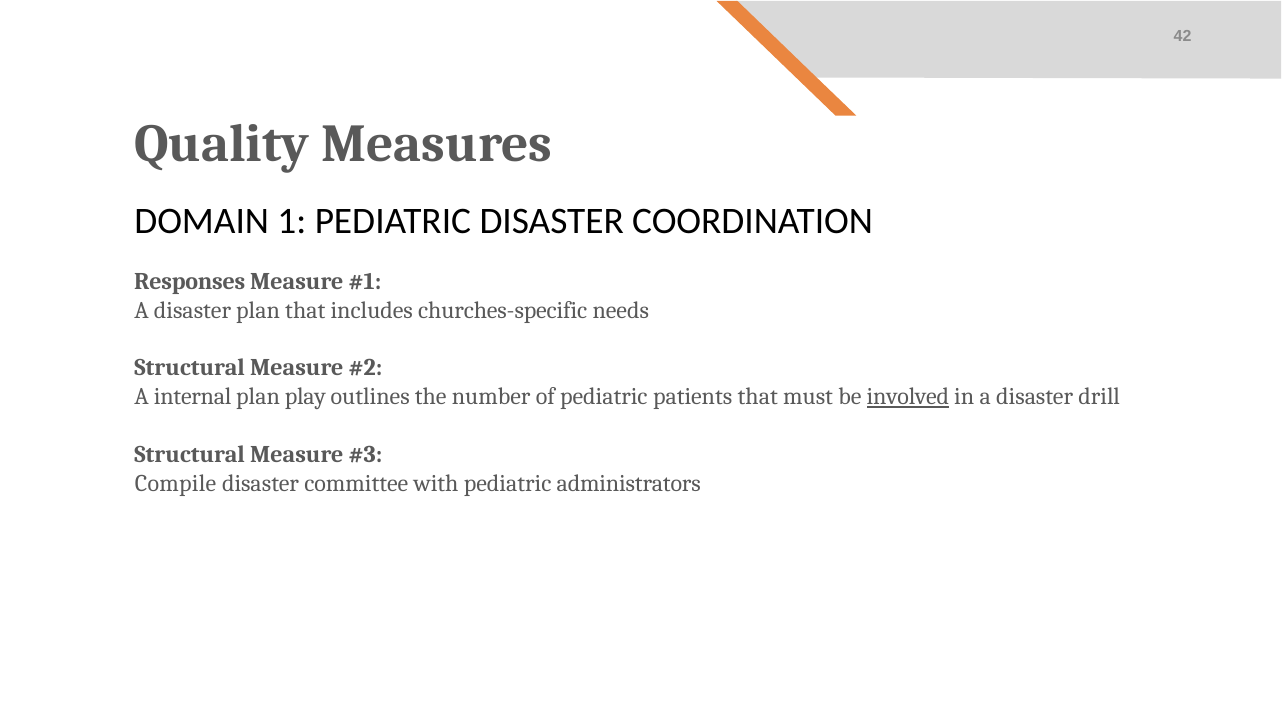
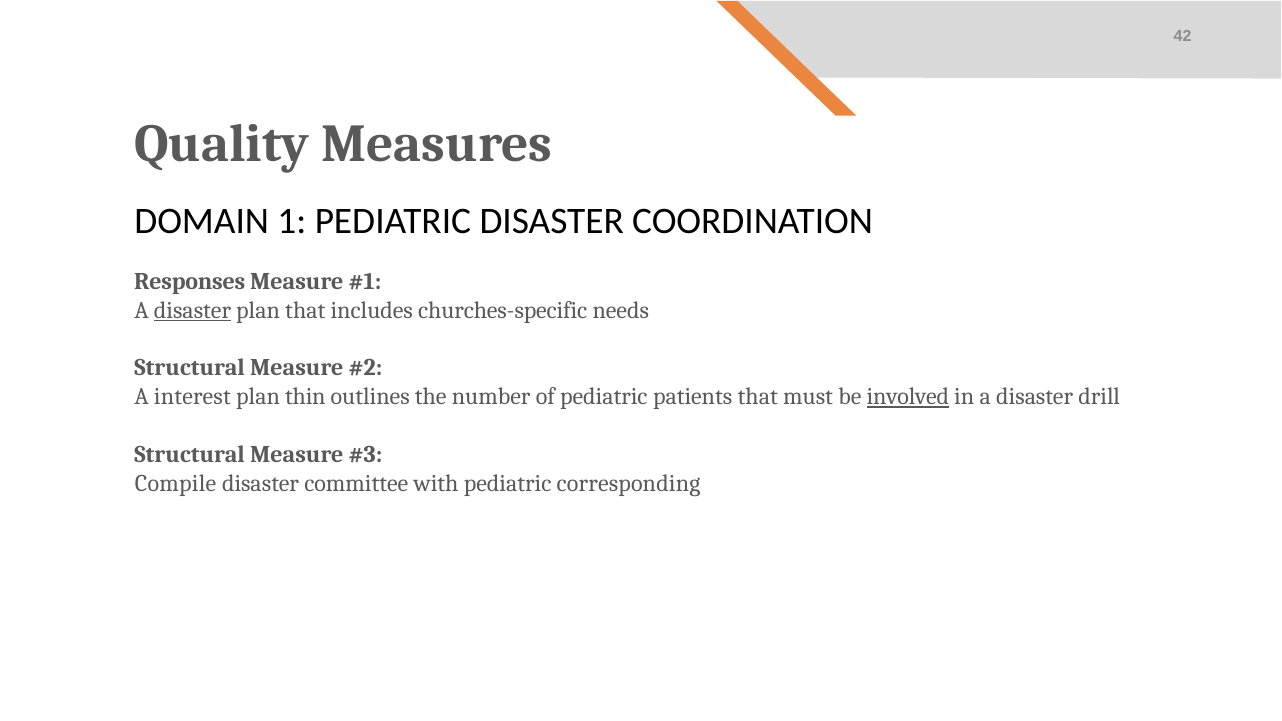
disaster at (193, 310) underline: none -> present
internal: internal -> interest
play: play -> thin
administrators: administrators -> corresponding
